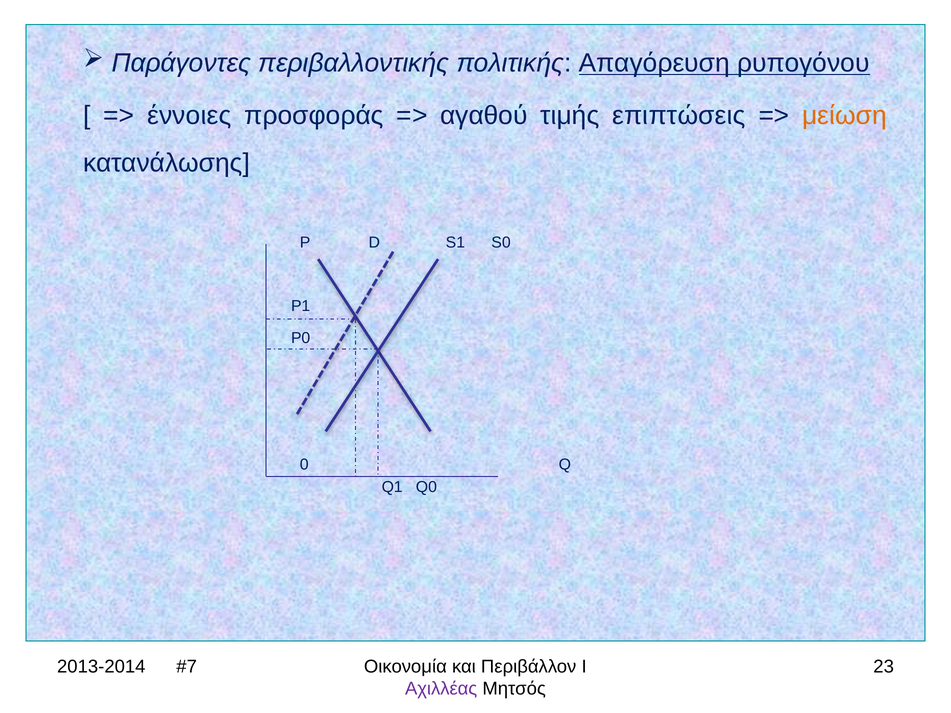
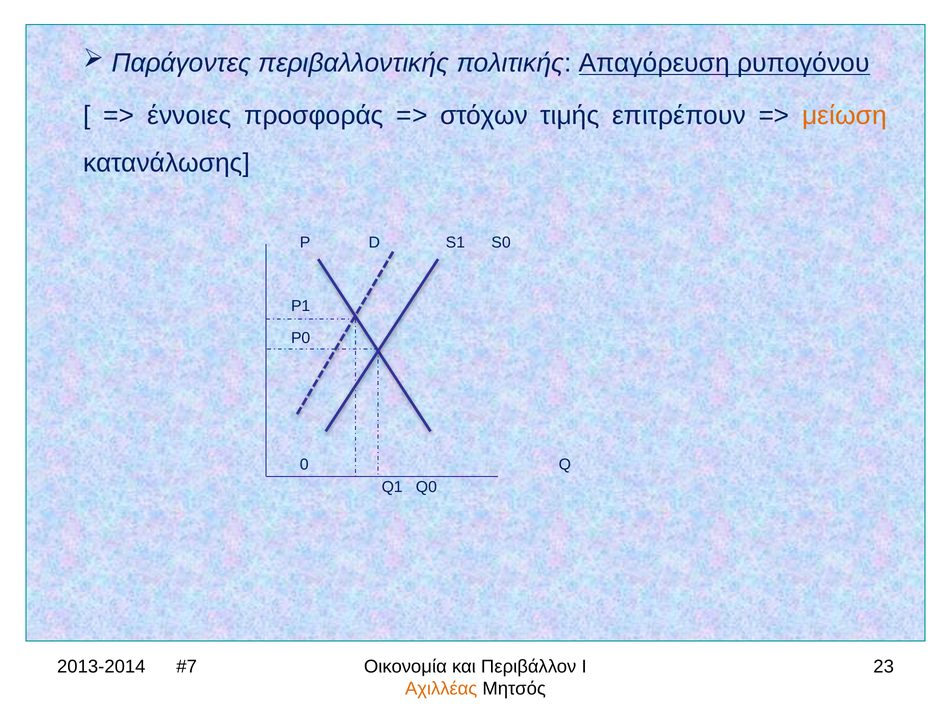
αγαθού: αγαθού -> στόχων
επιπτώσεις: επιπτώσεις -> επιτρέπουν
Αχιλλέας colour: purple -> orange
